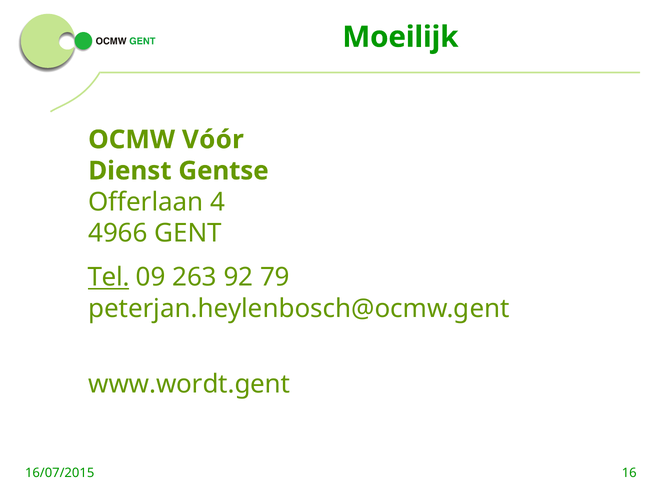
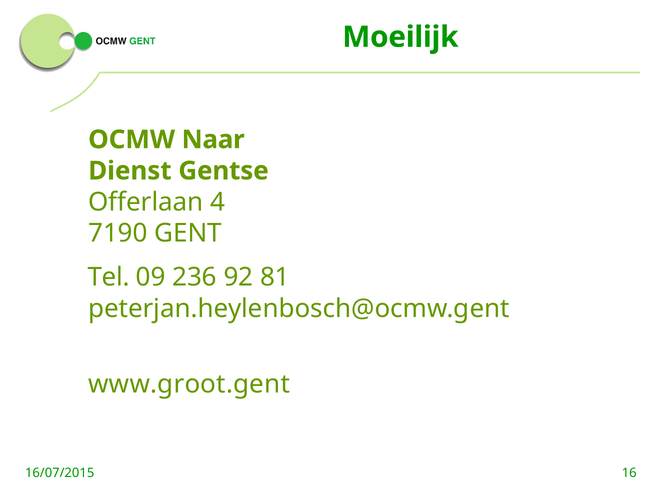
Vóór: Vóór -> Naar
4966: 4966 -> 7190
Tel underline: present -> none
263: 263 -> 236
79: 79 -> 81
www.wordt.gent: www.wordt.gent -> www.groot.gent
